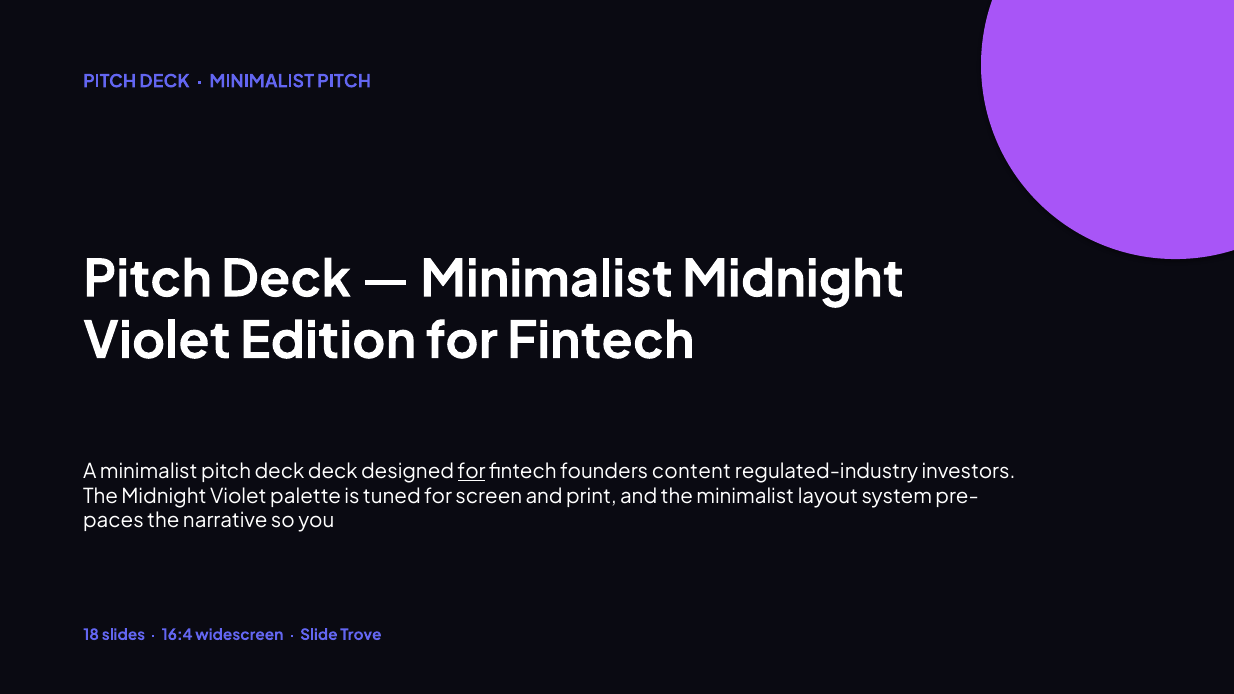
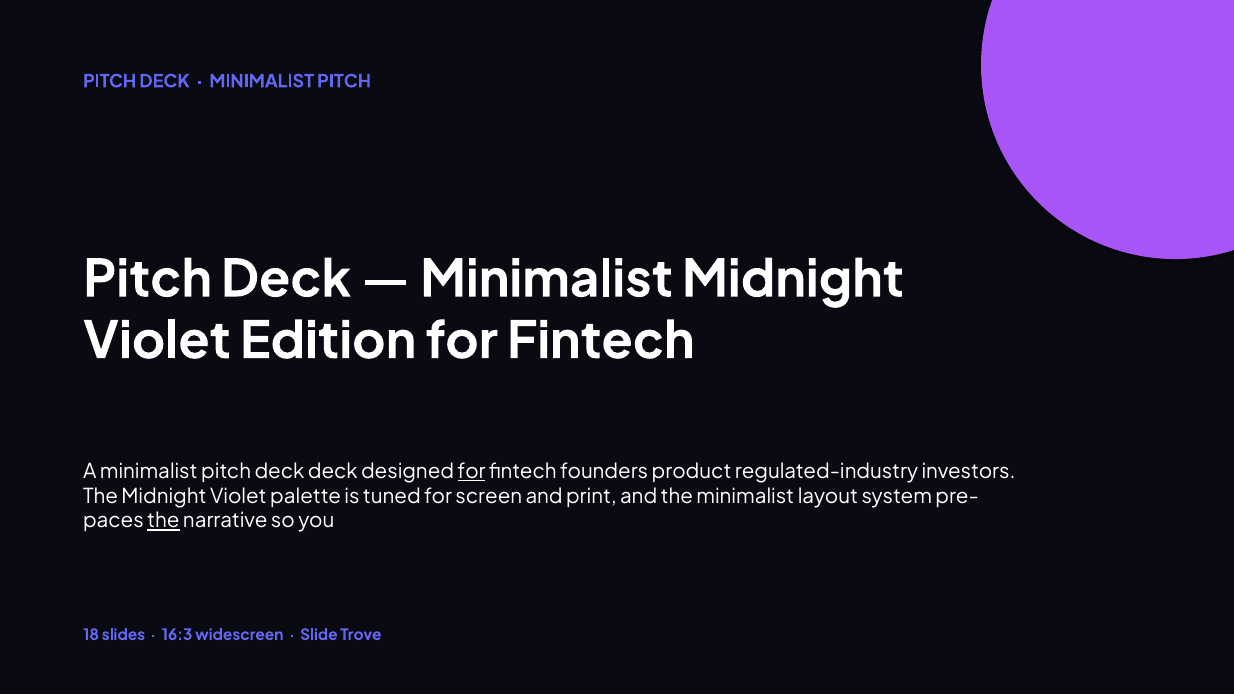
content: content -> product
the at (163, 521) underline: none -> present
16:4: 16:4 -> 16:3
